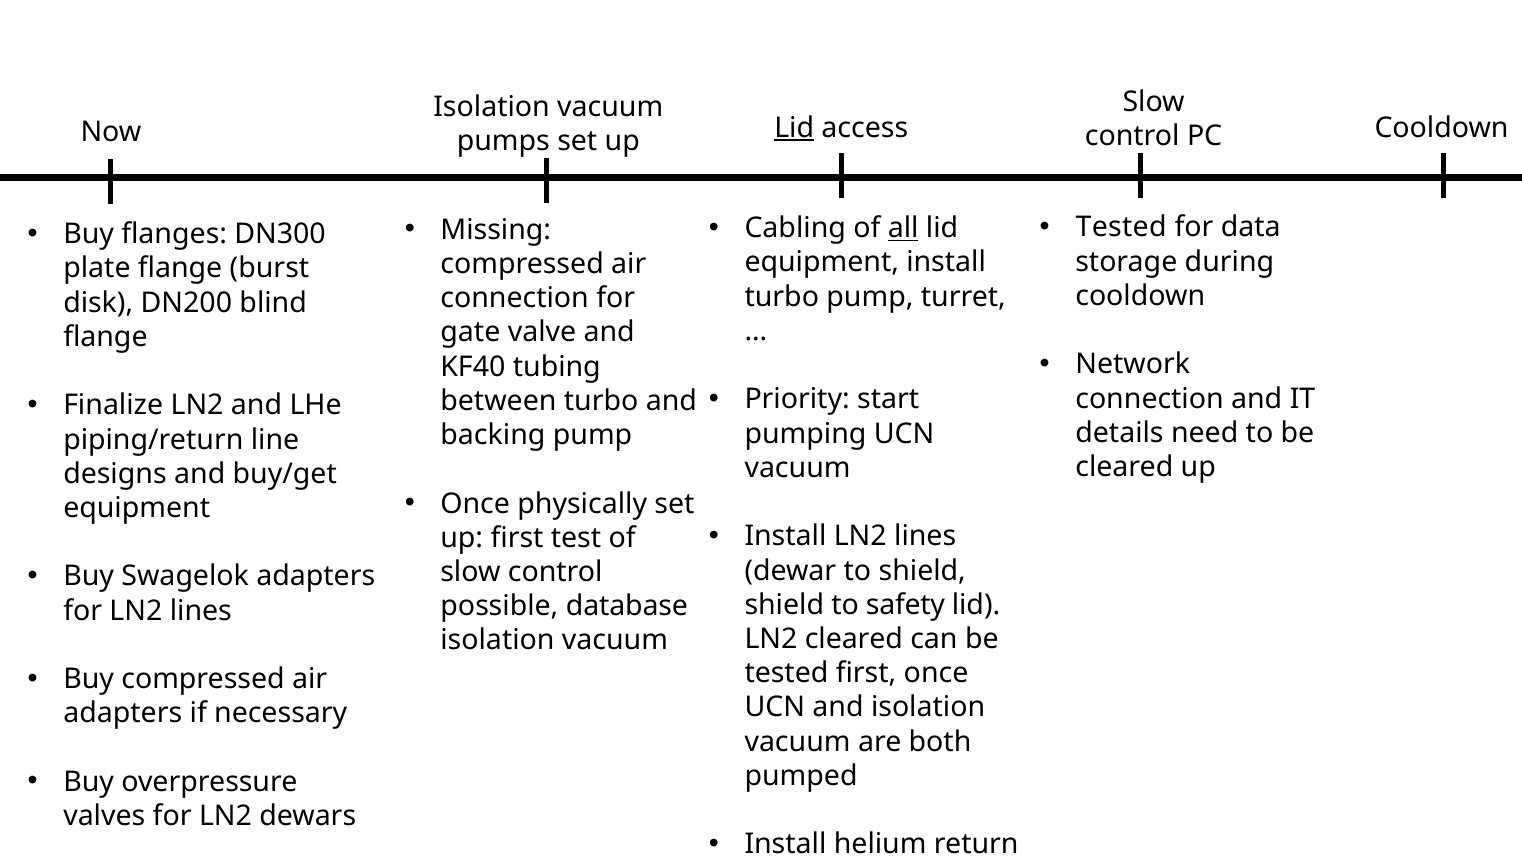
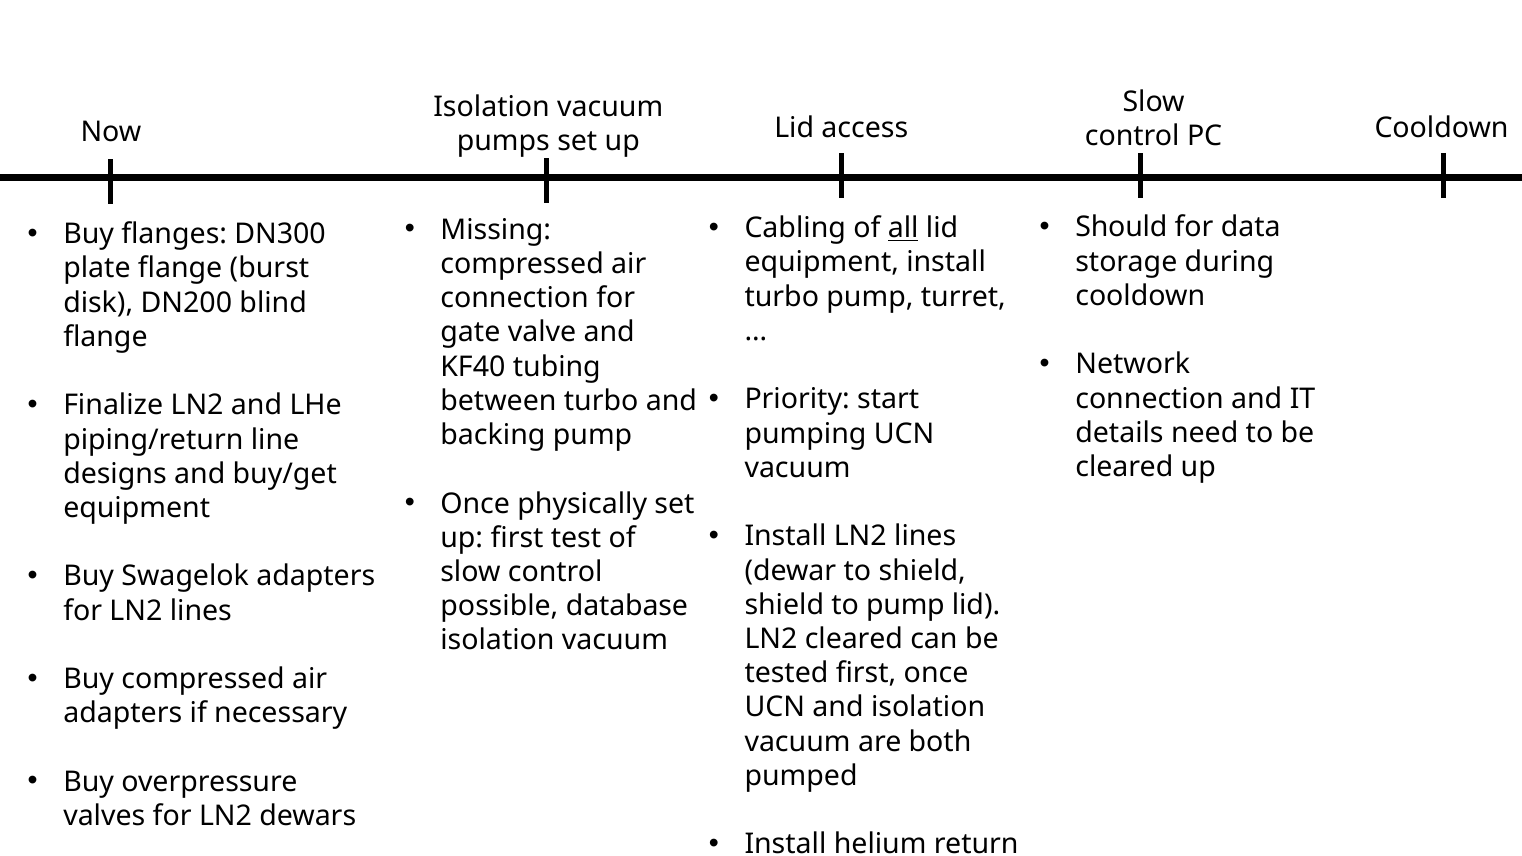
Lid at (794, 128) underline: present -> none
Tested at (1121, 227): Tested -> Should
to safety: safety -> pump
